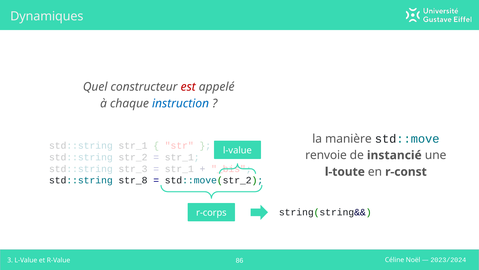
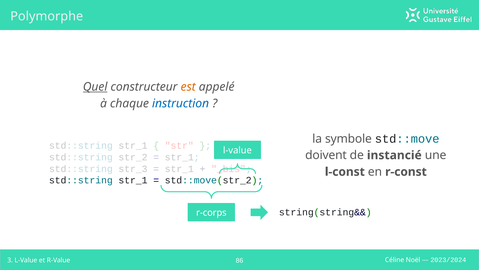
Dynamiques: Dynamiques -> Polymorphe
Quel underline: none -> present
est colour: red -> orange
manière: manière -> symbole
renvoie: renvoie -> doivent
l-toute: l-toute -> l-const
str_8 at (133, 180): str_8 -> str_1
